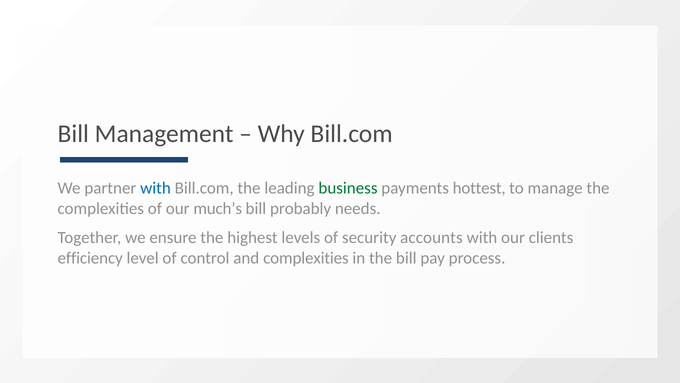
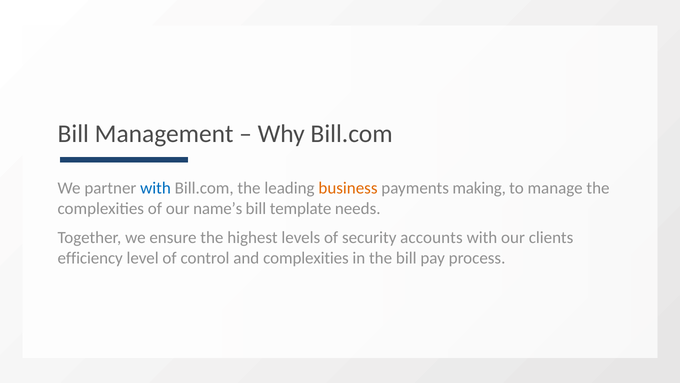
business colour: green -> orange
hottest: hottest -> making
much’s: much’s -> name’s
probably: probably -> template
